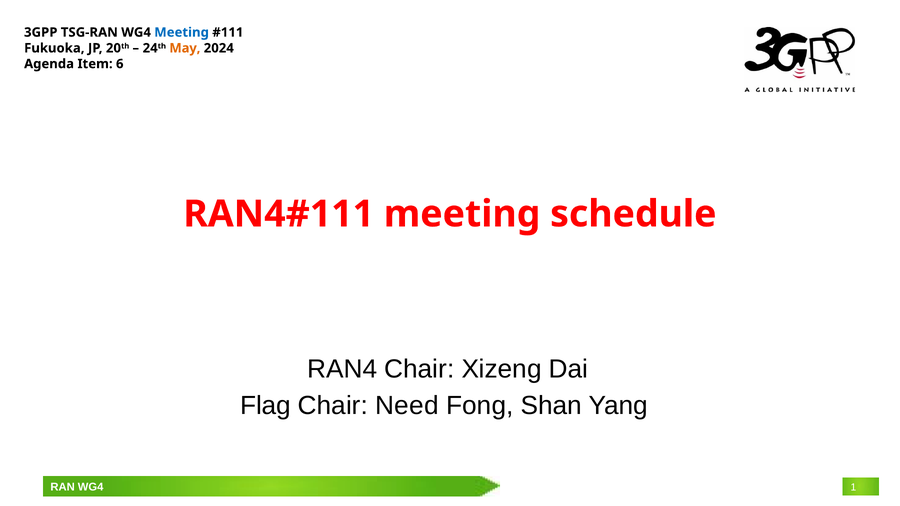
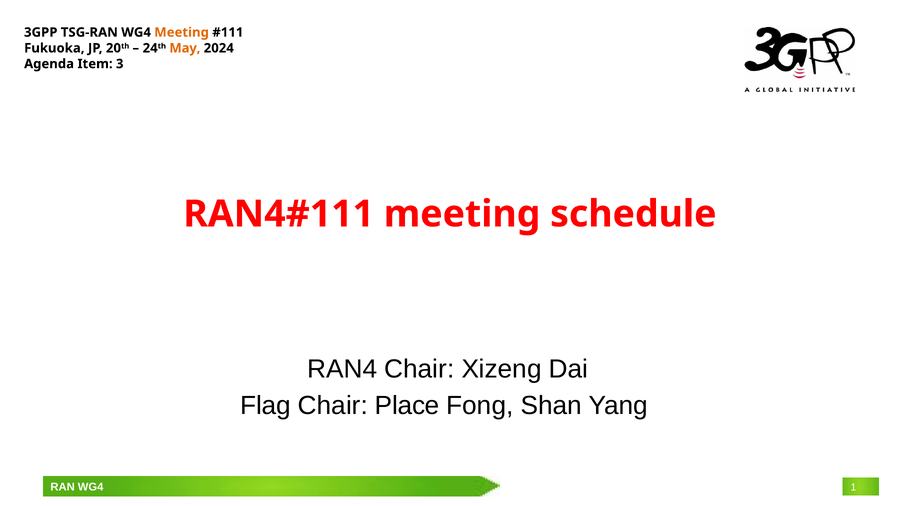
Meeting at (182, 32) colour: blue -> orange
6: 6 -> 3
Need: Need -> Place
